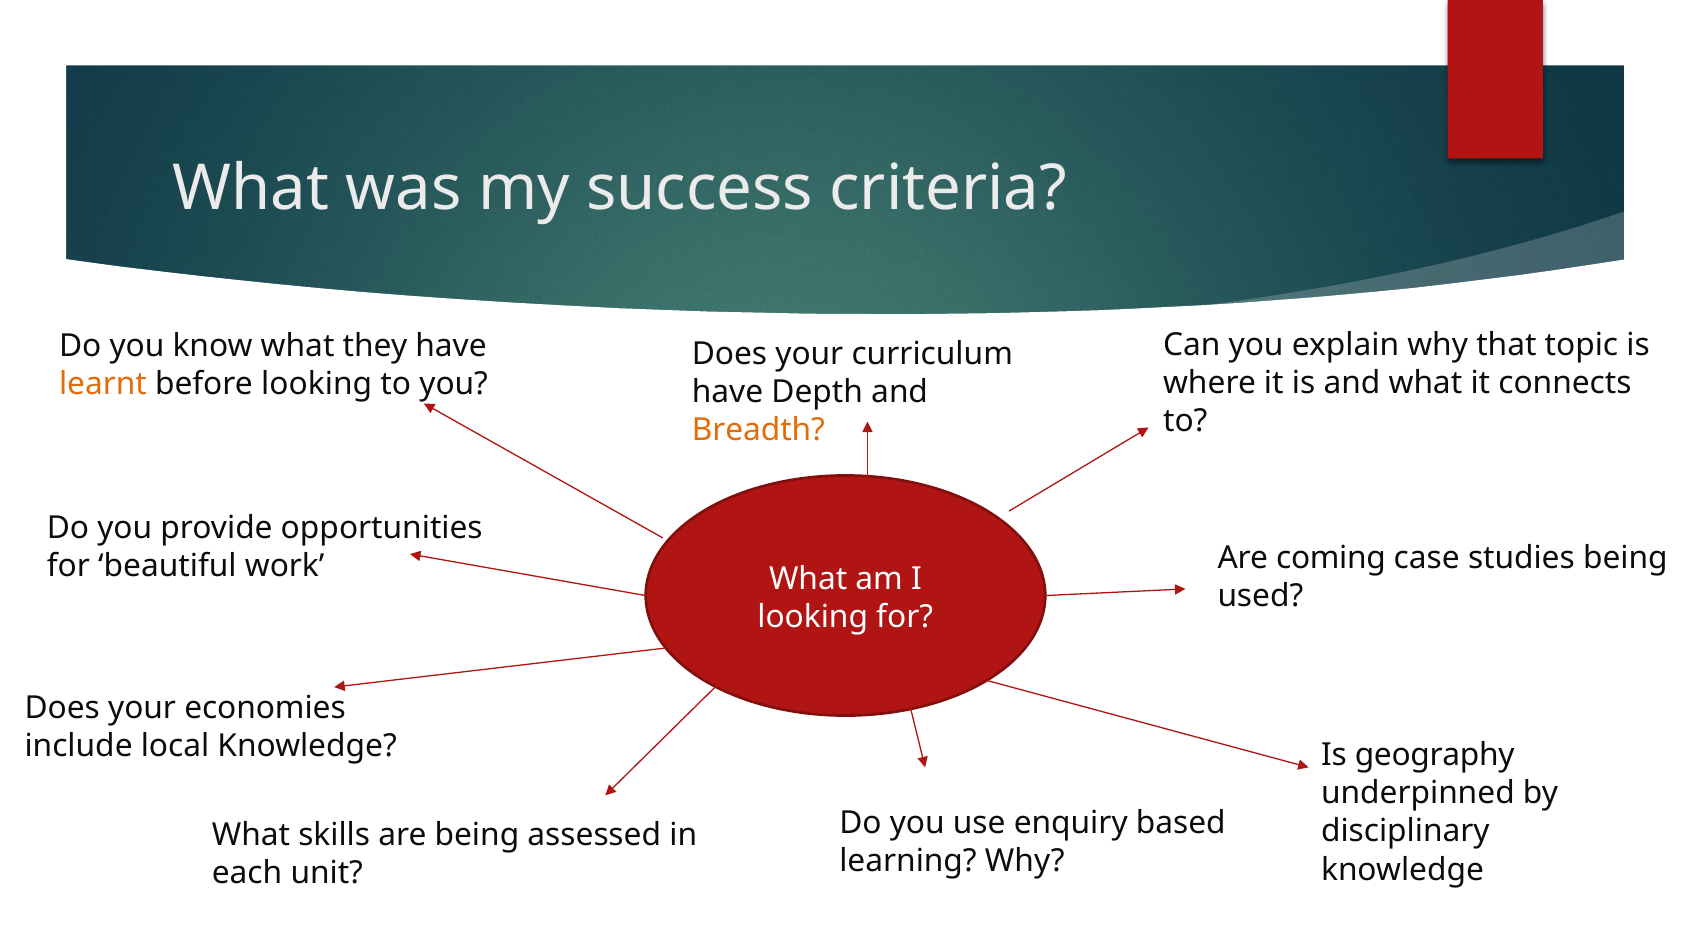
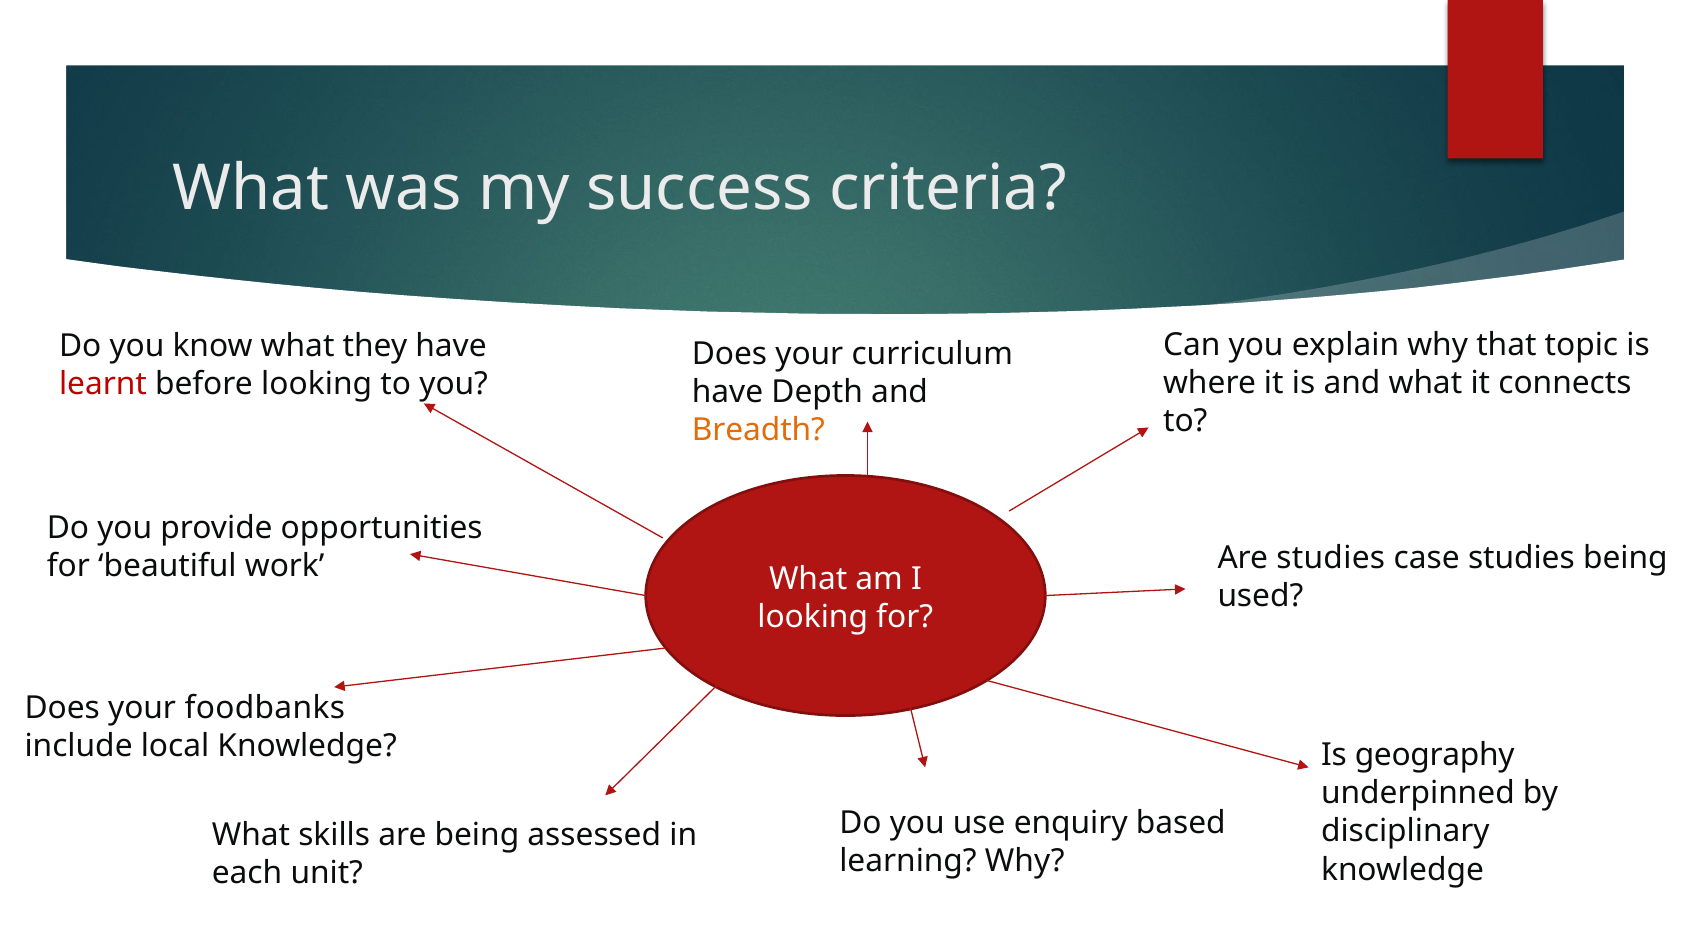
learnt colour: orange -> red
Are coming: coming -> studies
economies: economies -> foodbanks
